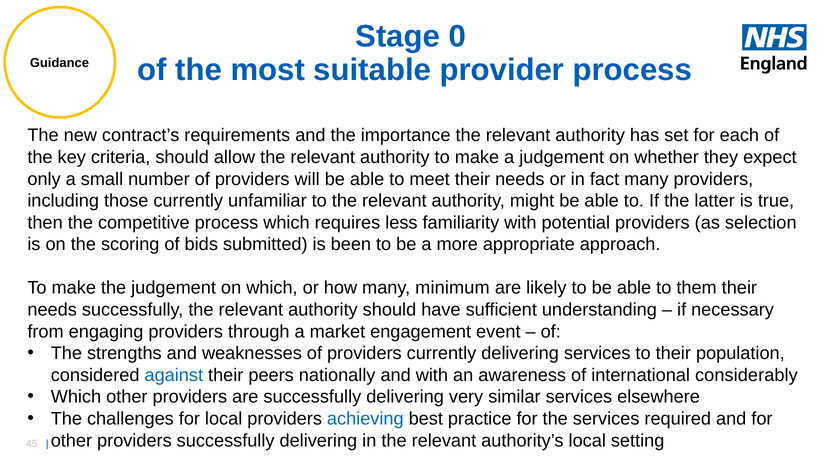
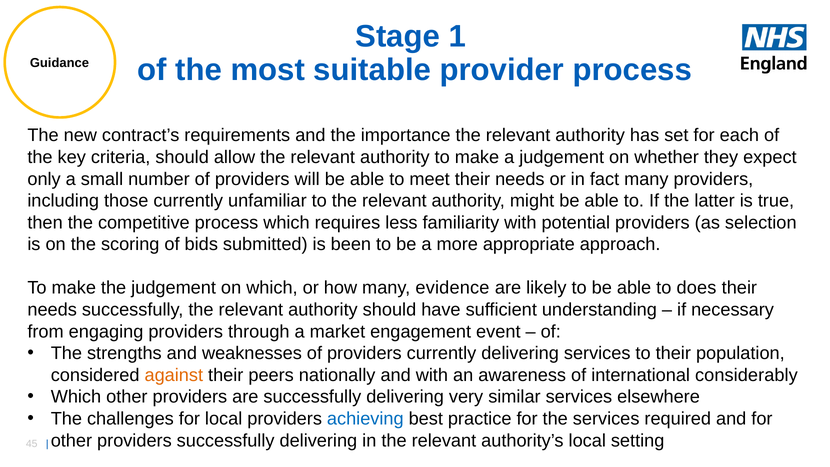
0: 0 -> 1
minimum: minimum -> evidence
them: them -> does
against colour: blue -> orange
